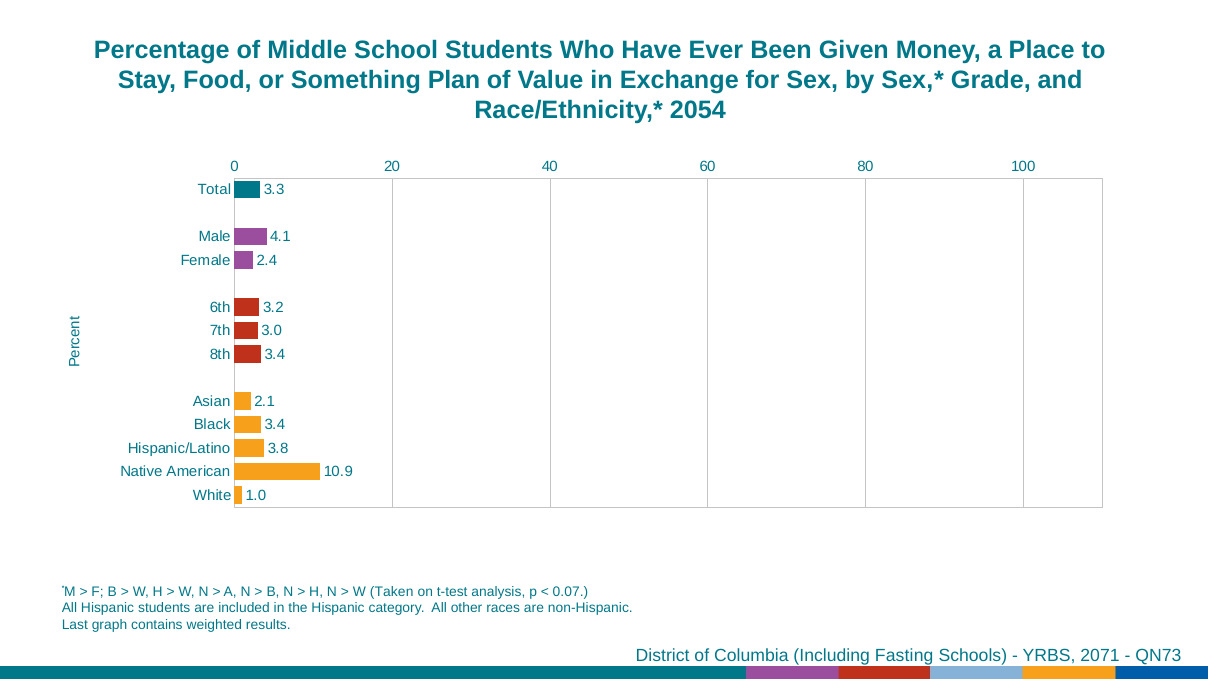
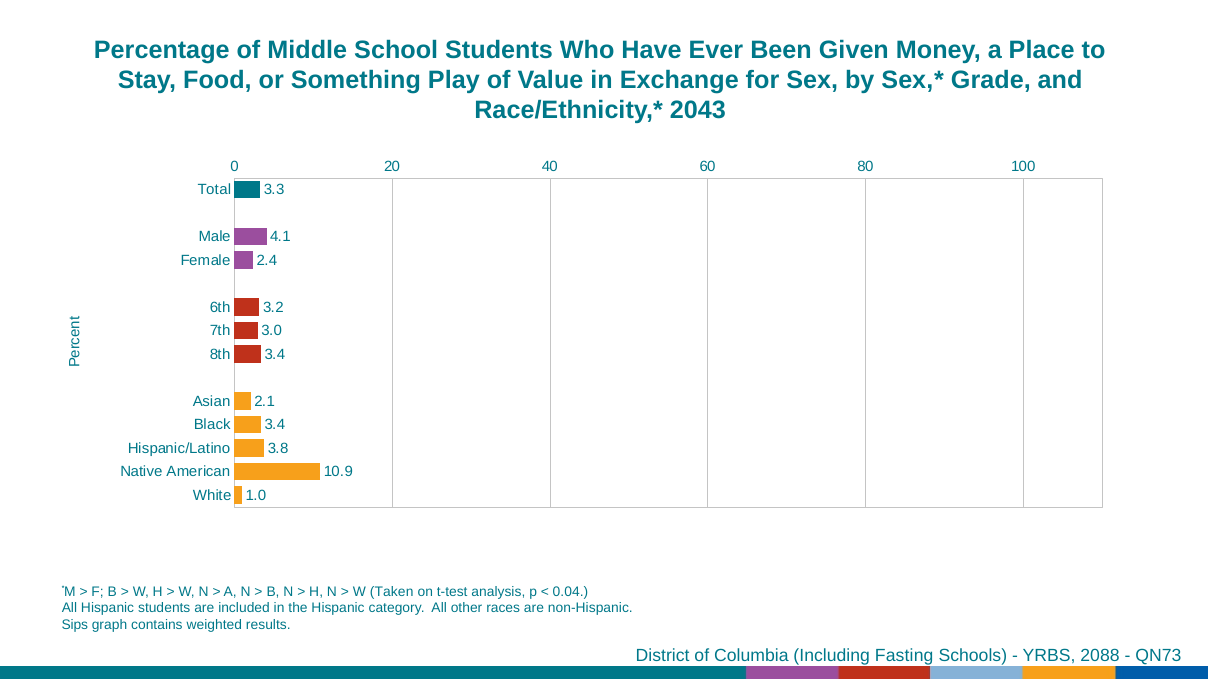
Plan: Plan -> Play
2054: 2054 -> 2043
0.07: 0.07 -> 0.04
Last: Last -> Sips
2071: 2071 -> 2088
